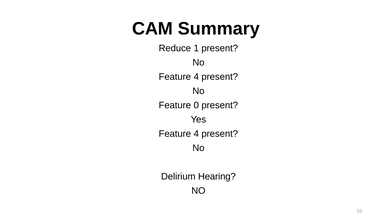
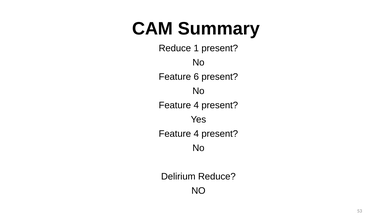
4 at (196, 77): 4 -> 6
0 at (196, 105): 0 -> 4
Delirium Hearing: Hearing -> Reduce
